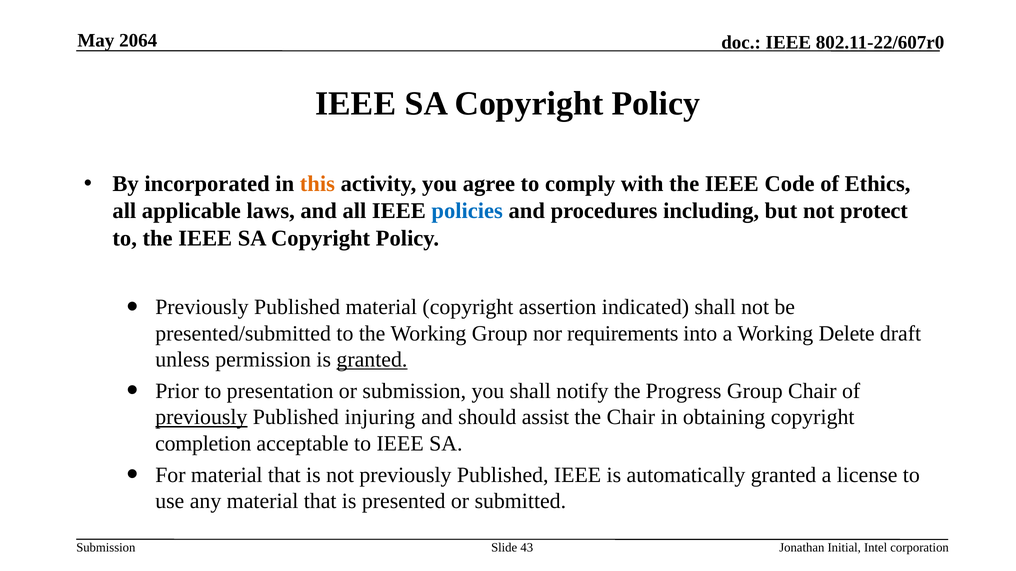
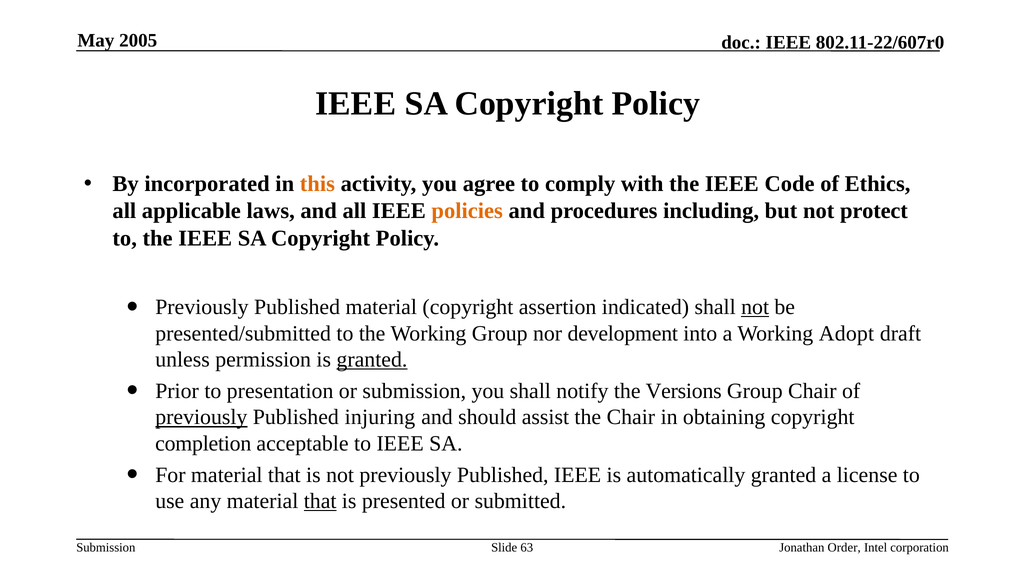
2064: 2064 -> 2005
policies colour: blue -> orange
not at (755, 307) underline: none -> present
requirements: requirements -> development
Delete: Delete -> Adopt
Progress: Progress -> Versions
that at (320, 502) underline: none -> present
43: 43 -> 63
Initial: Initial -> Order
